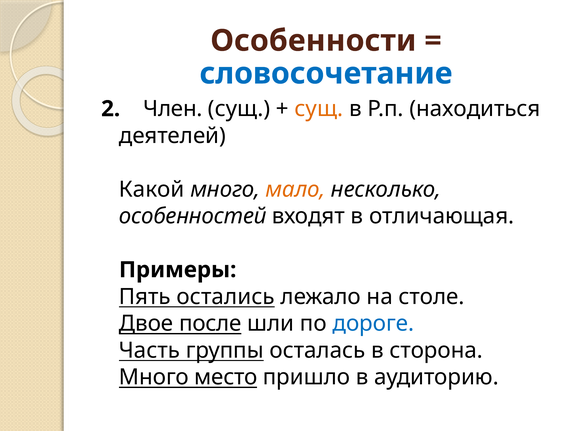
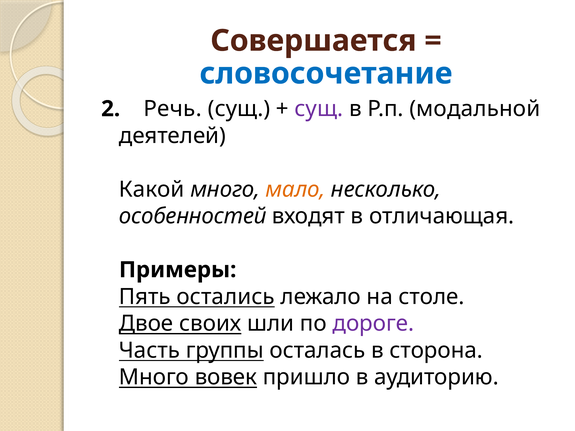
Особенности: Особенности -> Совершается
Член: Член -> Речь
сущ at (319, 109) colour: orange -> purple
находиться: находиться -> модальной
после: после -> своих
дороге colour: blue -> purple
место: место -> вовек
